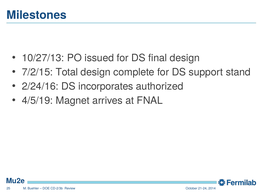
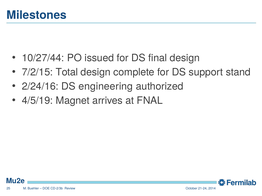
10/27/13: 10/27/13 -> 10/27/44
incorporates: incorporates -> engineering
